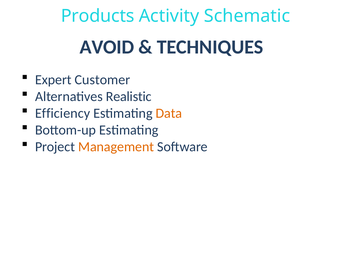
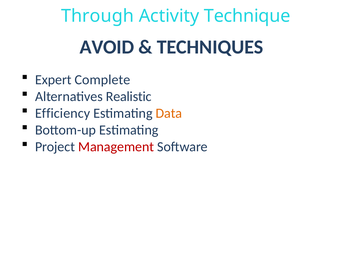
Products: Products -> Through
Schematic: Schematic -> Technique
Customer: Customer -> Complete
Management colour: orange -> red
